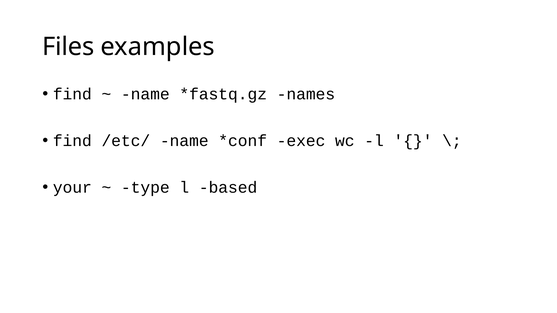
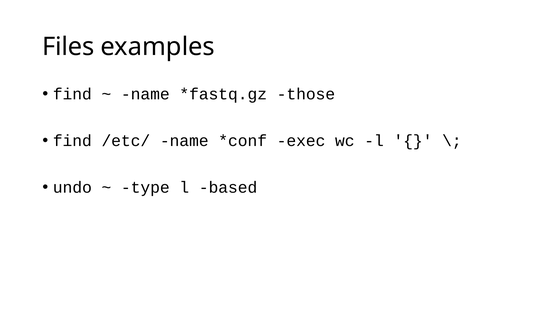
names: names -> those
your: your -> undo
